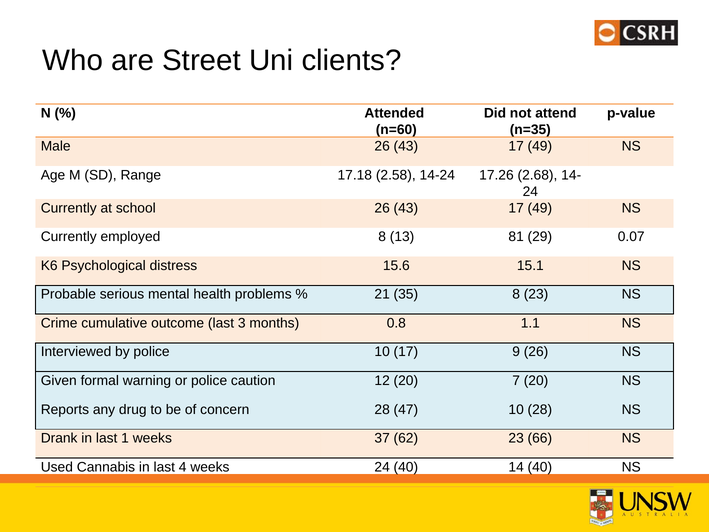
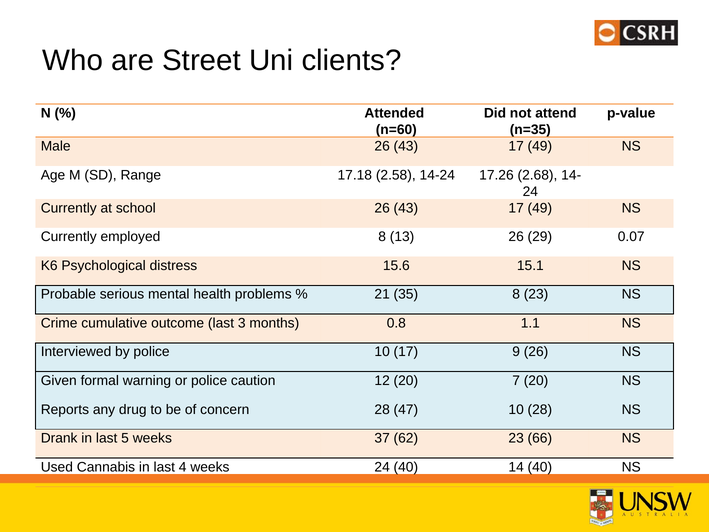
13 81: 81 -> 26
1: 1 -> 5
